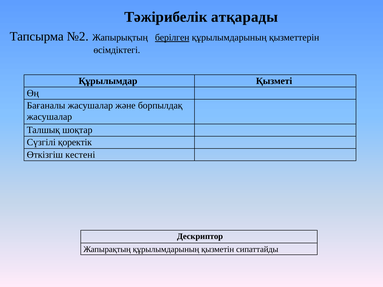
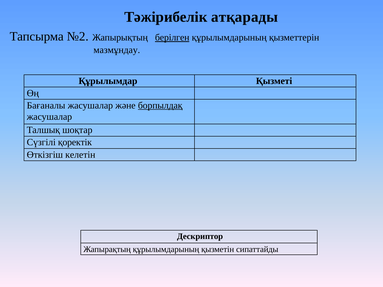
өсімдіктегі: өсімдіктегі -> мазмұндау
борпылдақ underline: none -> present
кестені: кестені -> келетін
